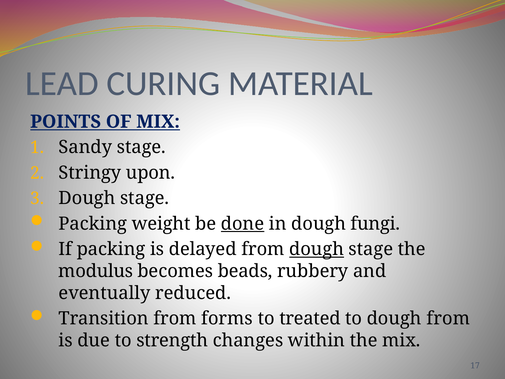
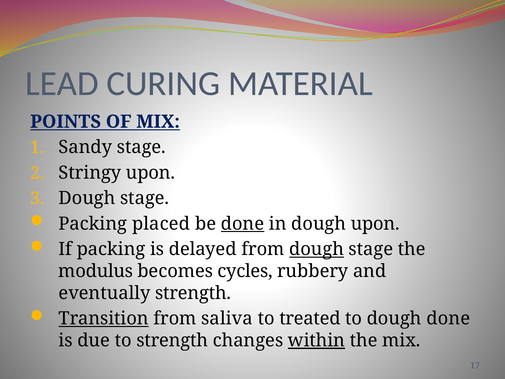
weight: weight -> placed
dough fungi: fungi -> upon
beads: beads -> cycles
eventually reduced: reduced -> strength
Transition underline: none -> present
forms: forms -> saliva
dough from: from -> done
within underline: none -> present
